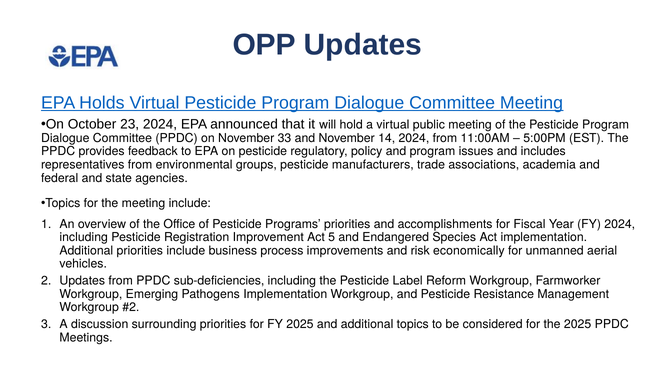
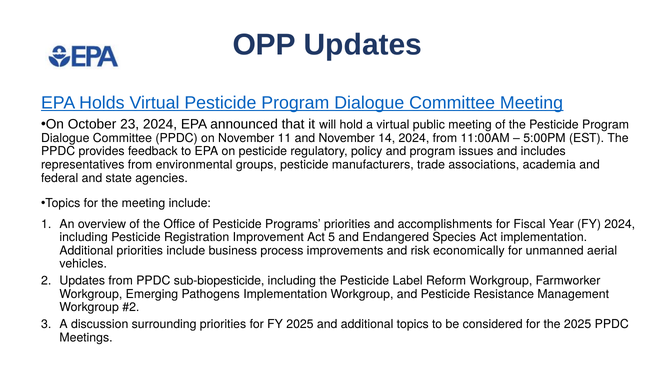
33: 33 -> 11
sub-deficiencies: sub-deficiencies -> sub-biopesticide
